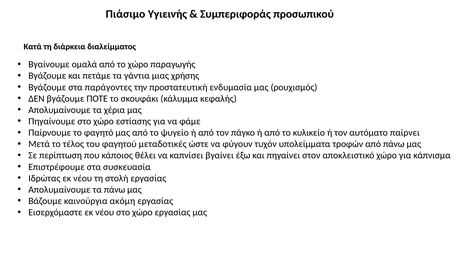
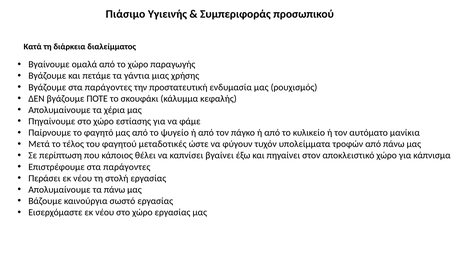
παίρνει: παίρνει -> μανίκια
Επιστρέφουμε στα συσκευασία: συσκευασία -> παράγοντες
Ιδρώτας: Ιδρώτας -> Περάσει
ακόμη: ακόμη -> σωστό
